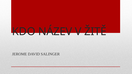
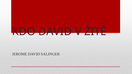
KDO NÁZEV: NÁZEV -> DAVID
